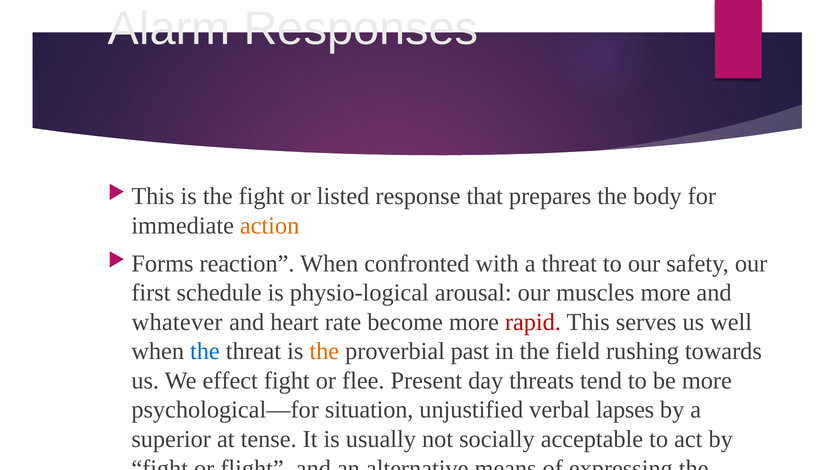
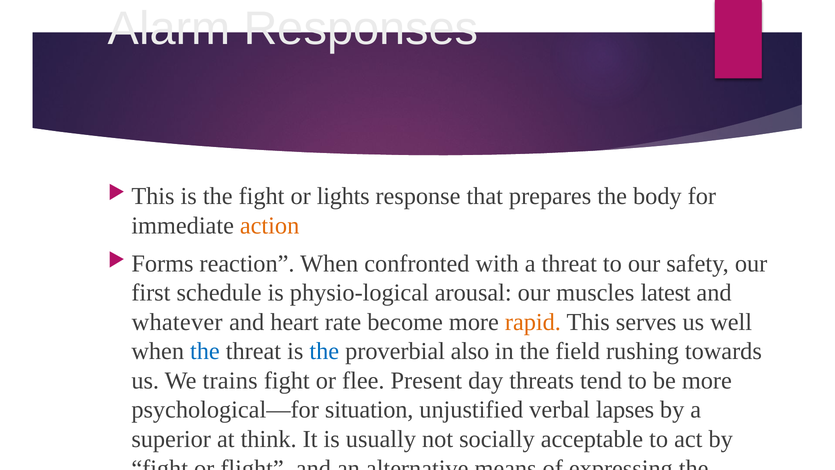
listed: listed -> lights
muscles more: more -> latest
rapid colour: red -> orange
the at (324, 351) colour: orange -> blue
past: past -> also
effect: effect -> trains
tense: tense -> think
